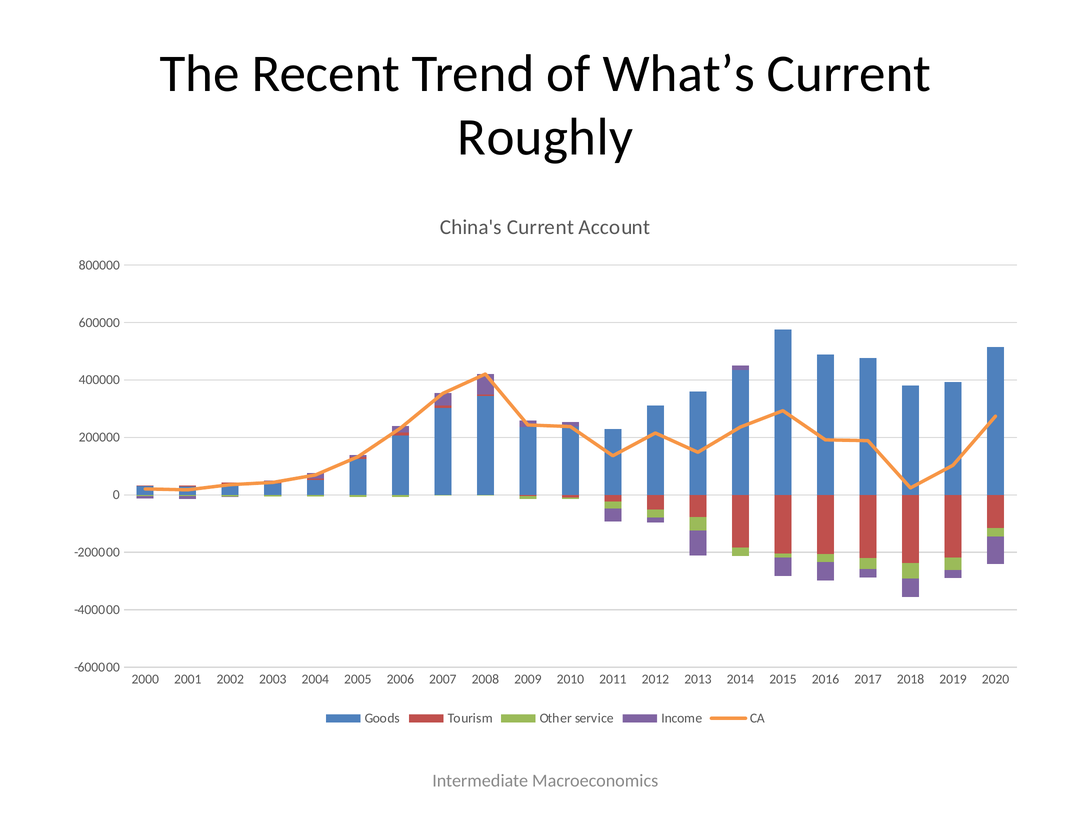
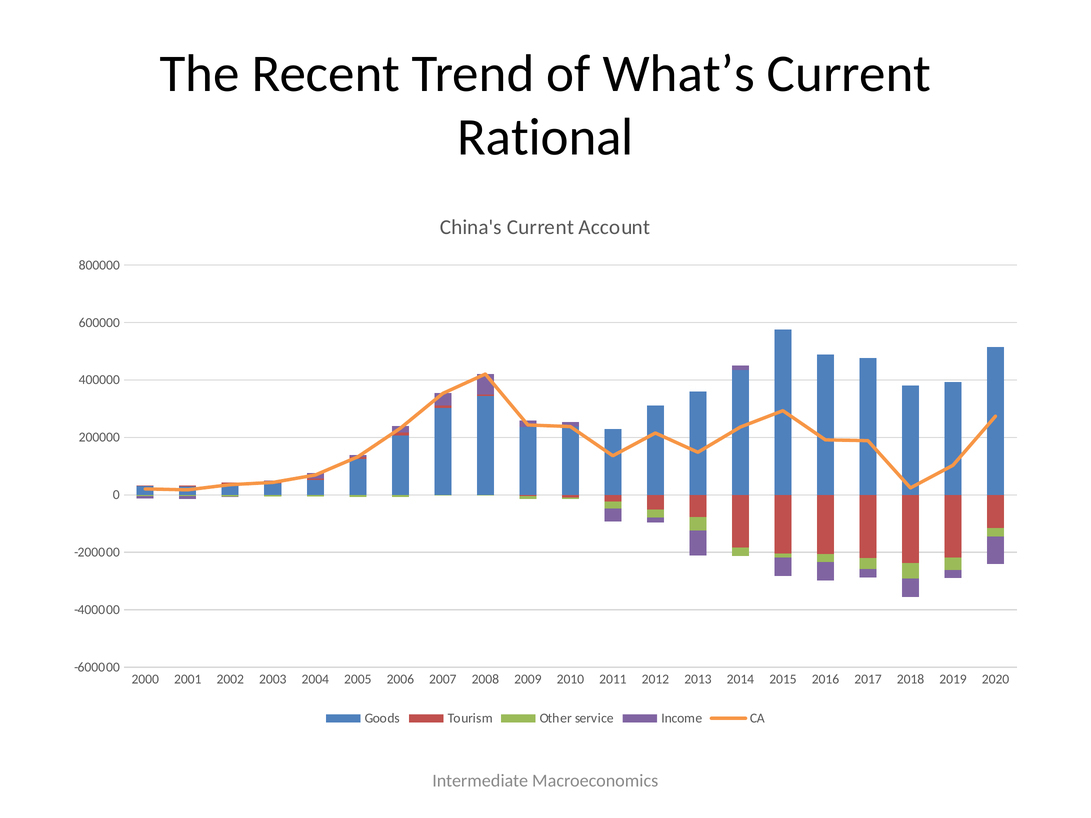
Roughly: Roughly -> Rational
